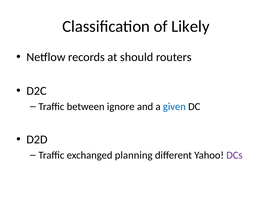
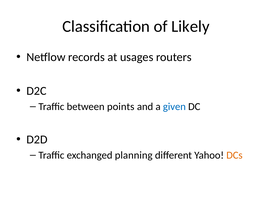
should: should -> usages
ignore: ignore -> points
DCs colour: purple -> orange
